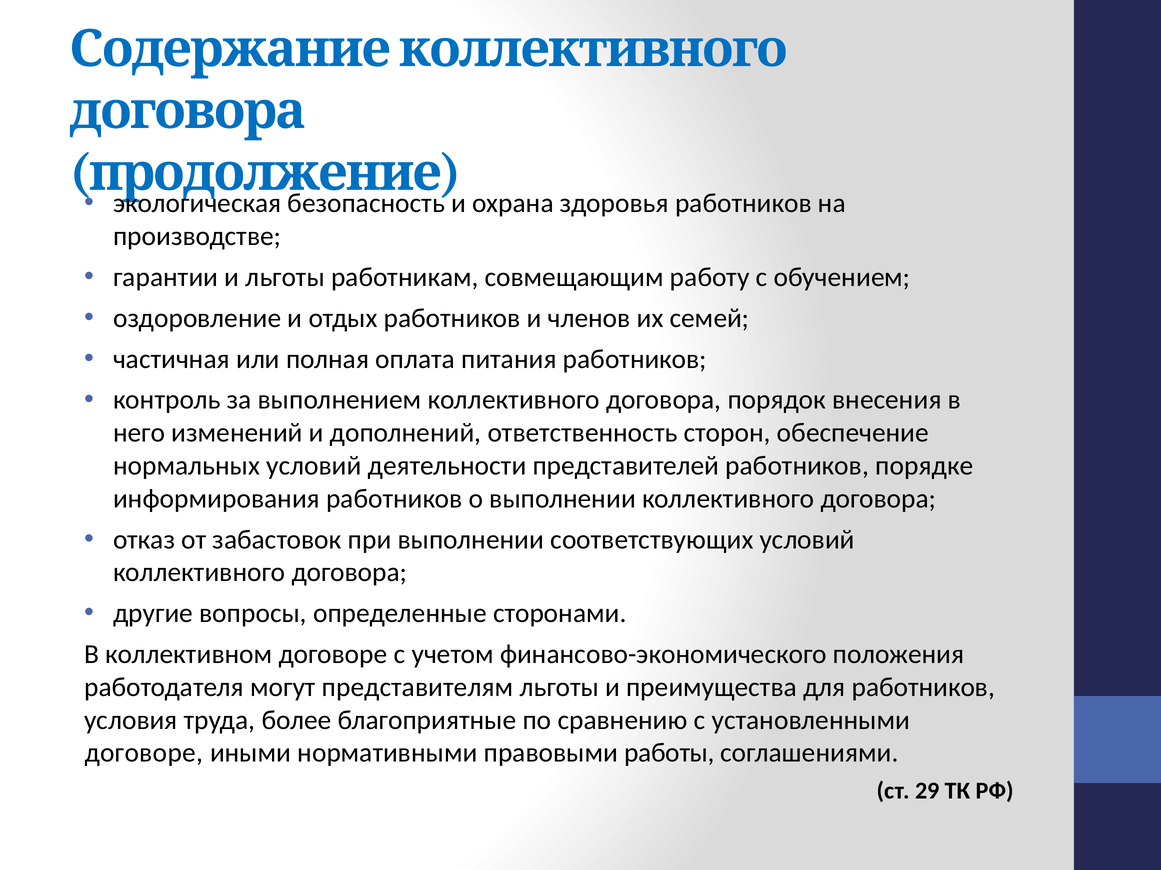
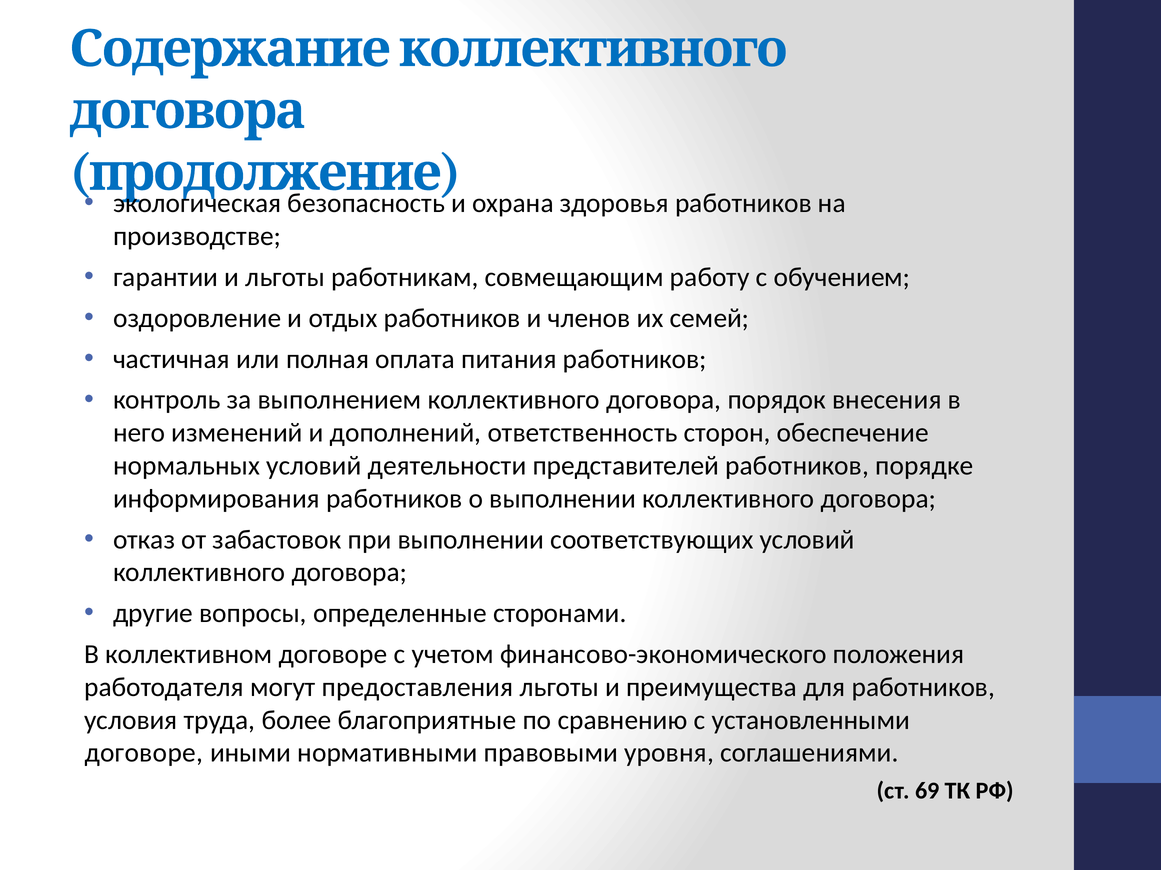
представителям: представителям -> предоставления
работы: работы -> уровня
29: 29 -> 69
